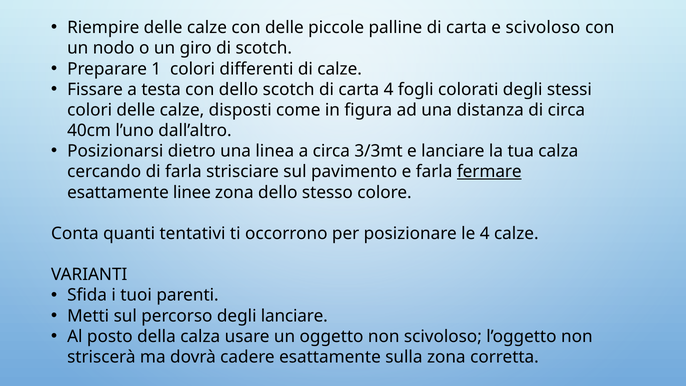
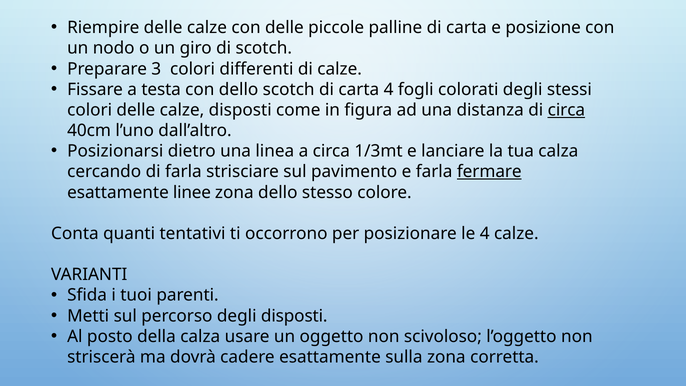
e scivoloso: scivoloso -> posizione
1: 1 -> 3
circa at (566, 110) underline: none -> present
3/3mt: 3/3mt -> 1/3mt
degli lanciare: lanciare -> disposti
